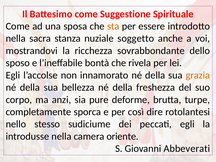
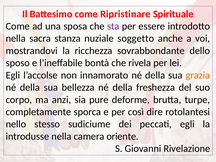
Suggestione: Suggestione -> Ripristinare
sta colour: orange -> purple
Abbeverati: Abbeverati -> Rivelazione
